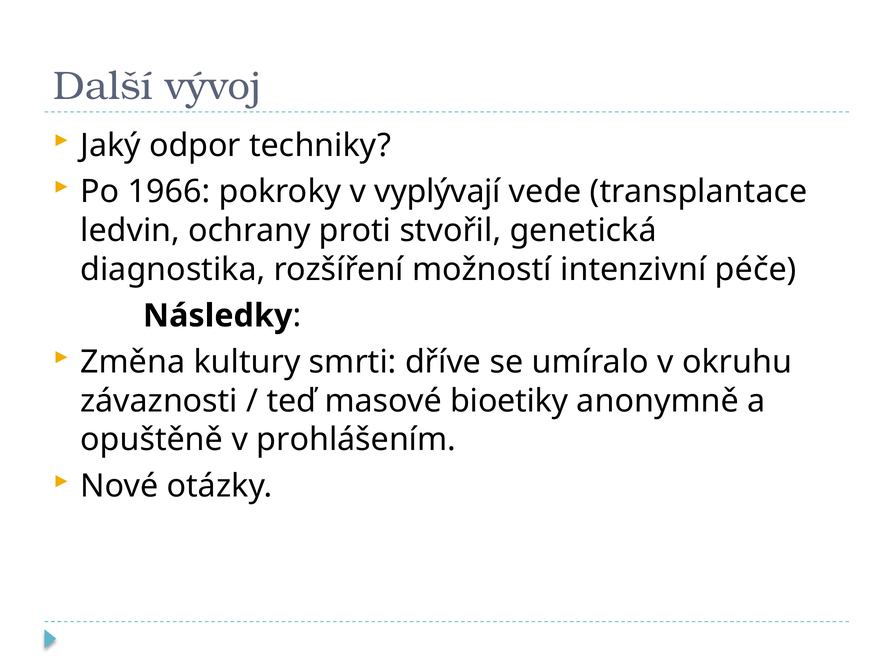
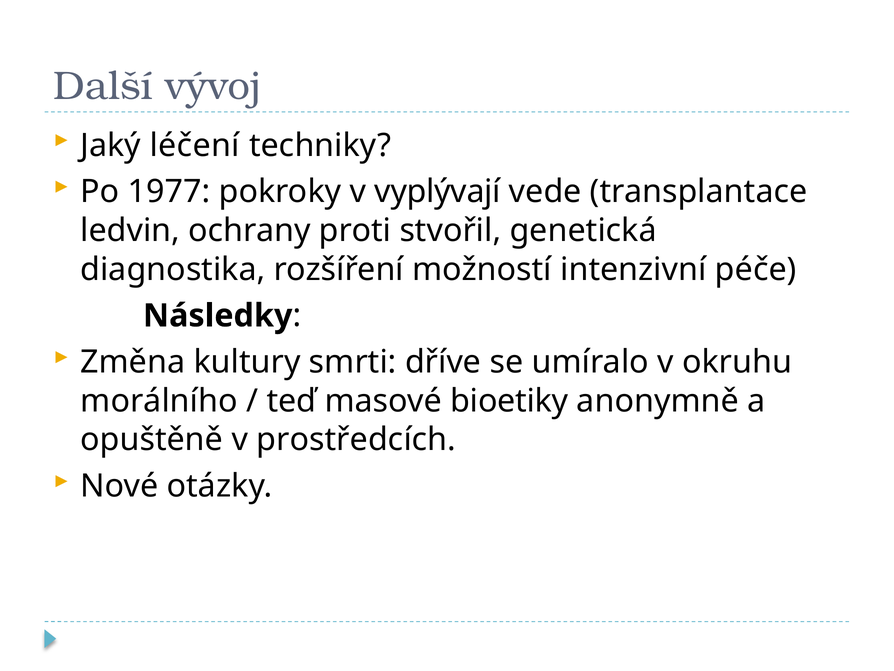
odpor: odpor -> léčení
1966: 1966 -> 1977
závaznosti: závaznosti -> morálního
prohlášením: prohlášením -> prostředcích
